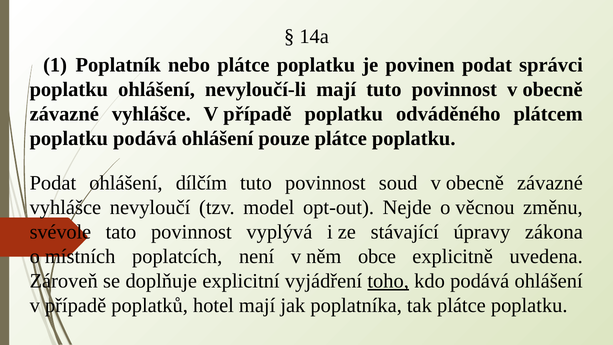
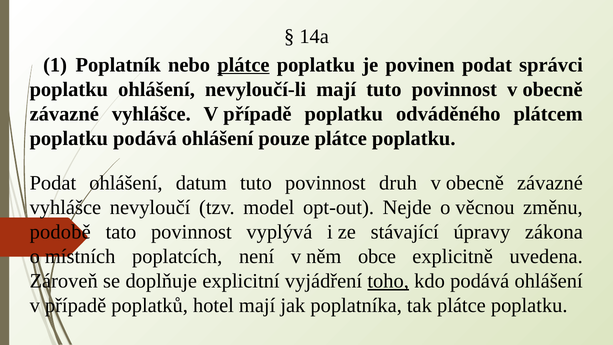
plátce at (243, 65) underline: none -> present
dílčím: dílčím -> datum
soud: soud -> druh
svévole: svévole -> podobě
